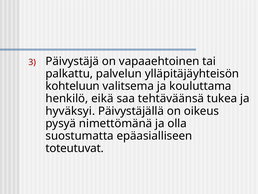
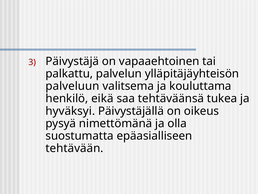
kohteluun: kohteluun -> palveluun
toteutuvat: toteutuvat -> tehtävään
